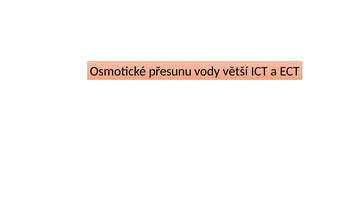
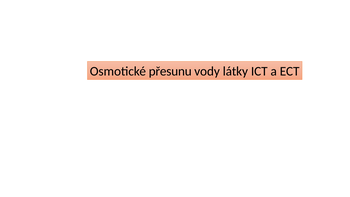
větší: větší -> látky
